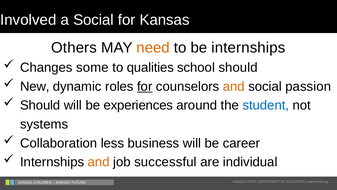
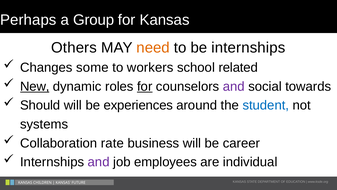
Involved: Involved -> Perhaps
a Social: Social -> Group
qualities: qualities -> workers
school should: should -> related
New underline: none -> present
and at (234, 86) colour: orange -> purple
passion: passion -> towards
less: less -> rate
and at (99, 162) colour: orange -> purple
successful: successful -> employees
